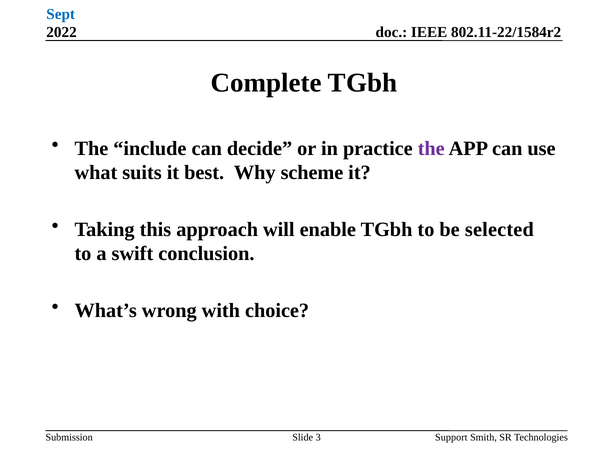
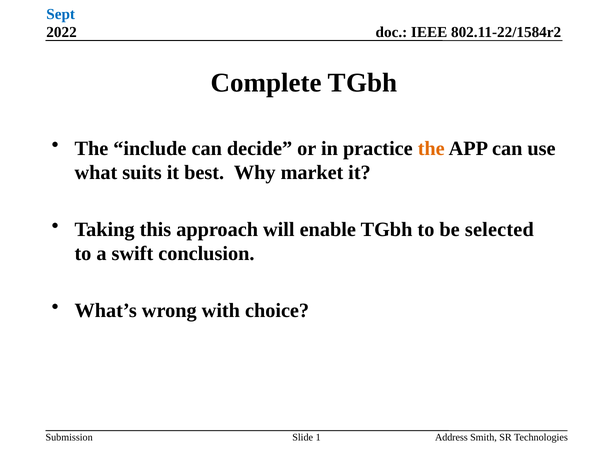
the at (431, 148) colour: purple -> orange
scheme: scheme -> market
3: 3 -> 1
Support: Support -> Address
